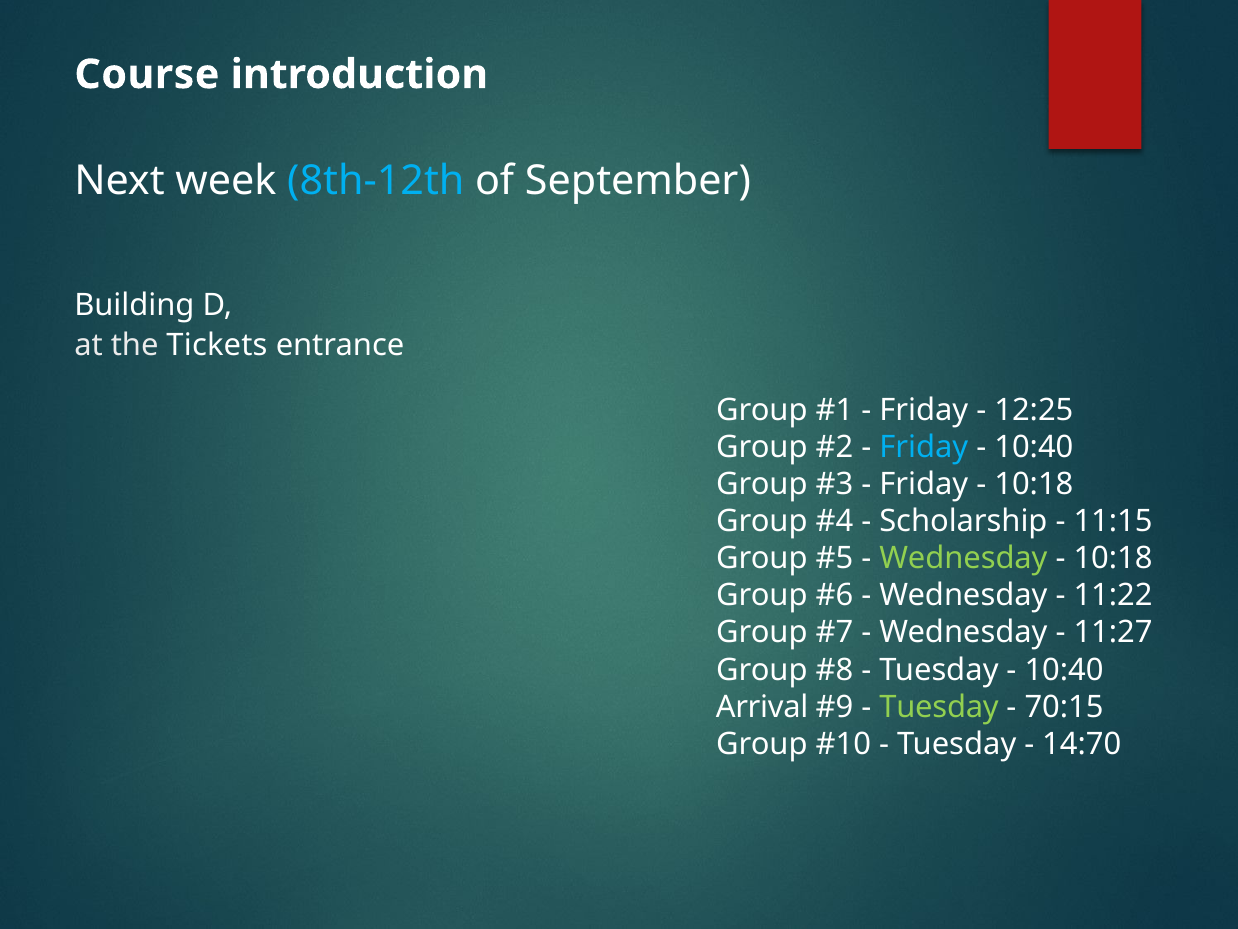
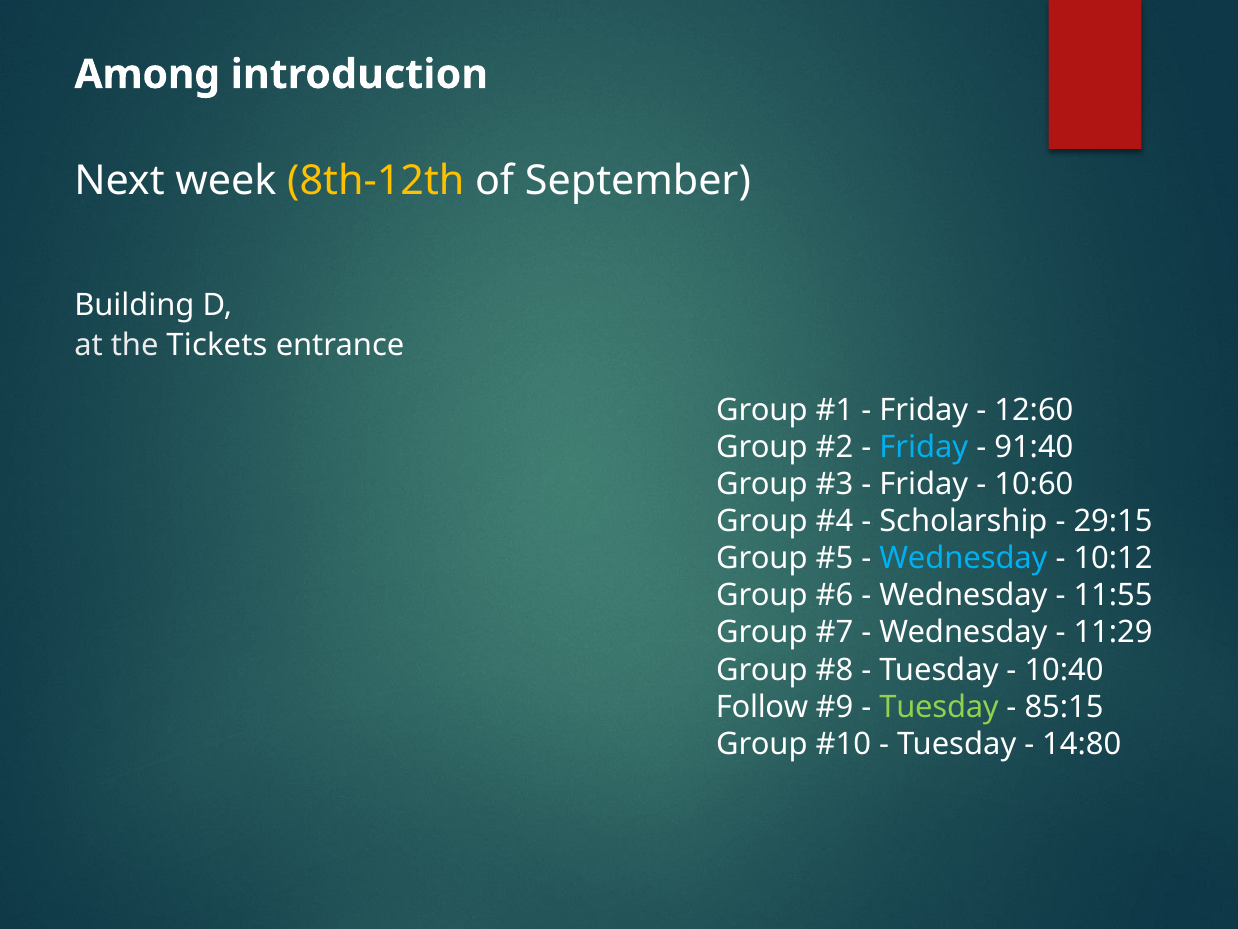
Course: Course -> Among
8th-12th colour: light blue -> yellow
12:25: 12:25 -> 12:60
10:40 at (1034, 447): 10:40 -> 91:40
10:18 at (1034, 484): 10:18 -> 10:60
11:15: 11:15 -> 29:15
Wednesday at (963, 558) colour: light green -> light blue
10:18 at (1113, 558): 10:18 -> 10:12
11:22: 11:22 -> 11:55
11:27: 11:27 -> 11:29
Arrival: Arrival -> Follow
70:15: 70:15 -> 85:15
14:70: 14:70 -> 14:80
